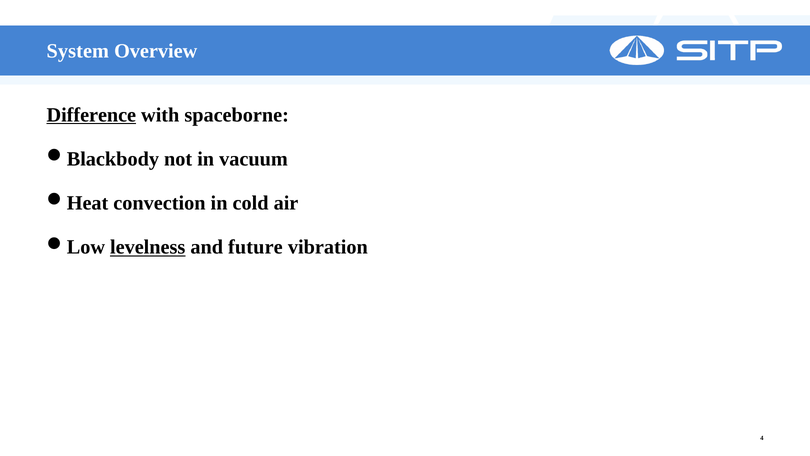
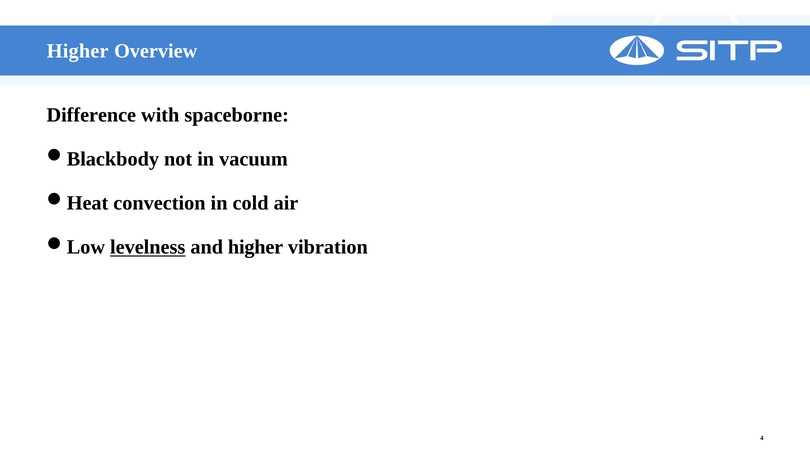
System at (78, 51): System -> Higher
Difference underline: present -> none
and future: future -> higher
